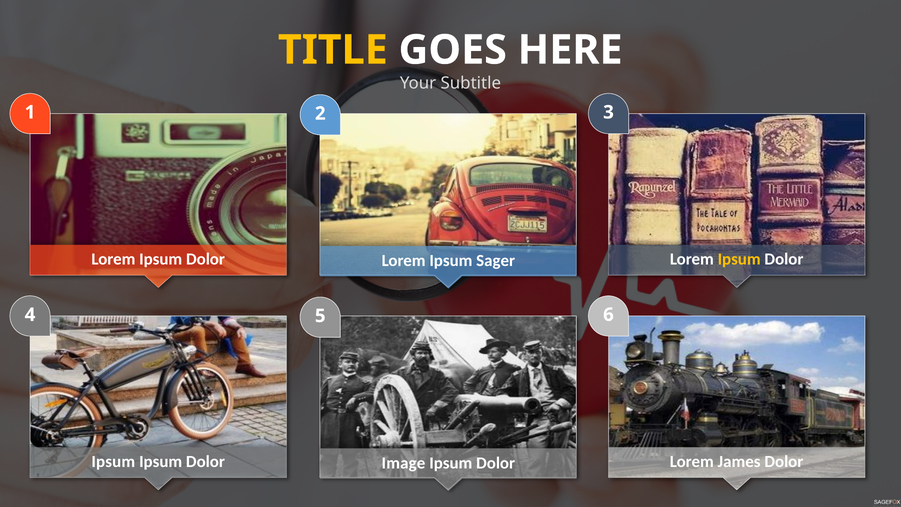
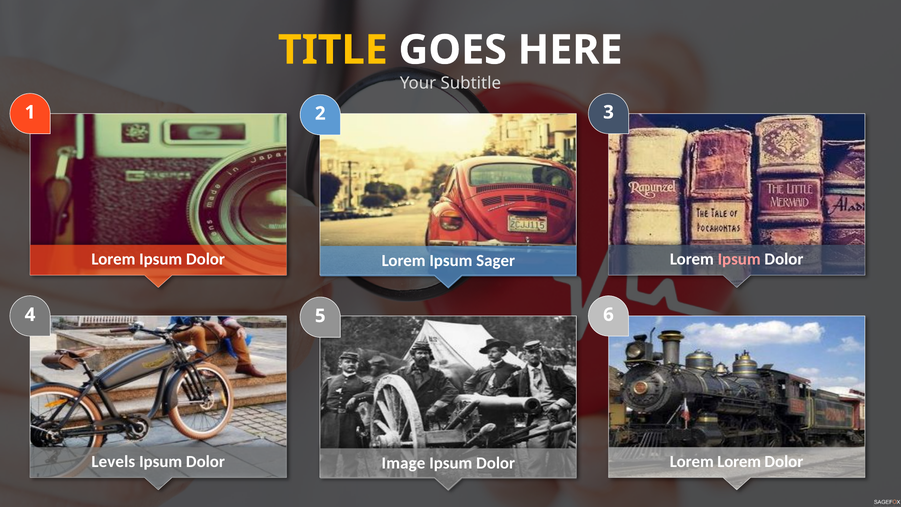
Ipsum at (739, 259) colour: yellow -> pink
Ipsum at (113, 462): Ipsum -> Levels
Lorem James: James -> Lorem
